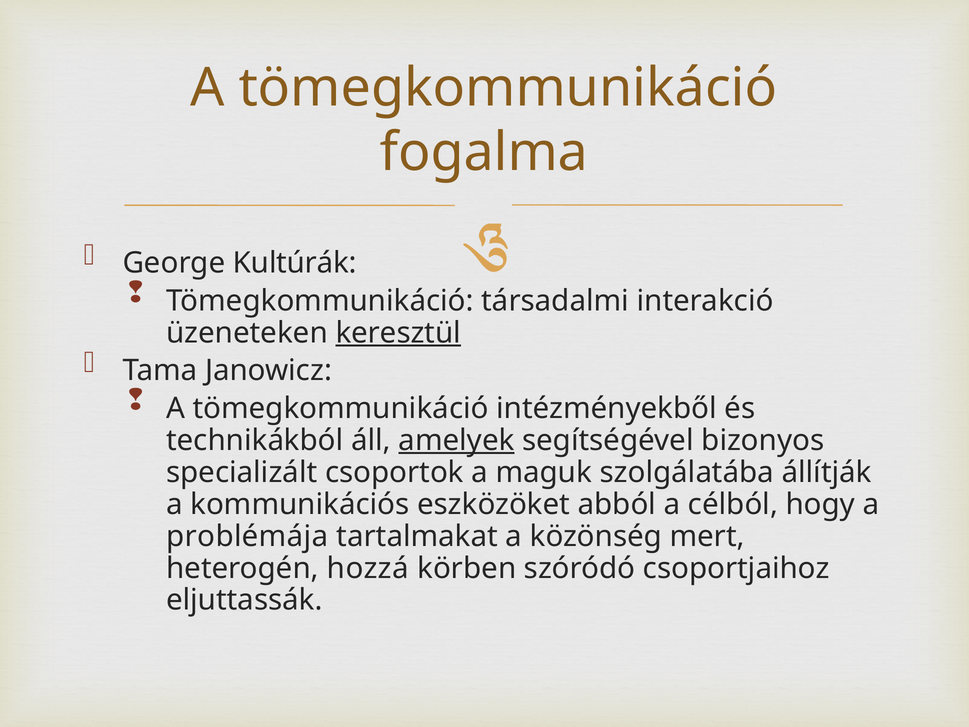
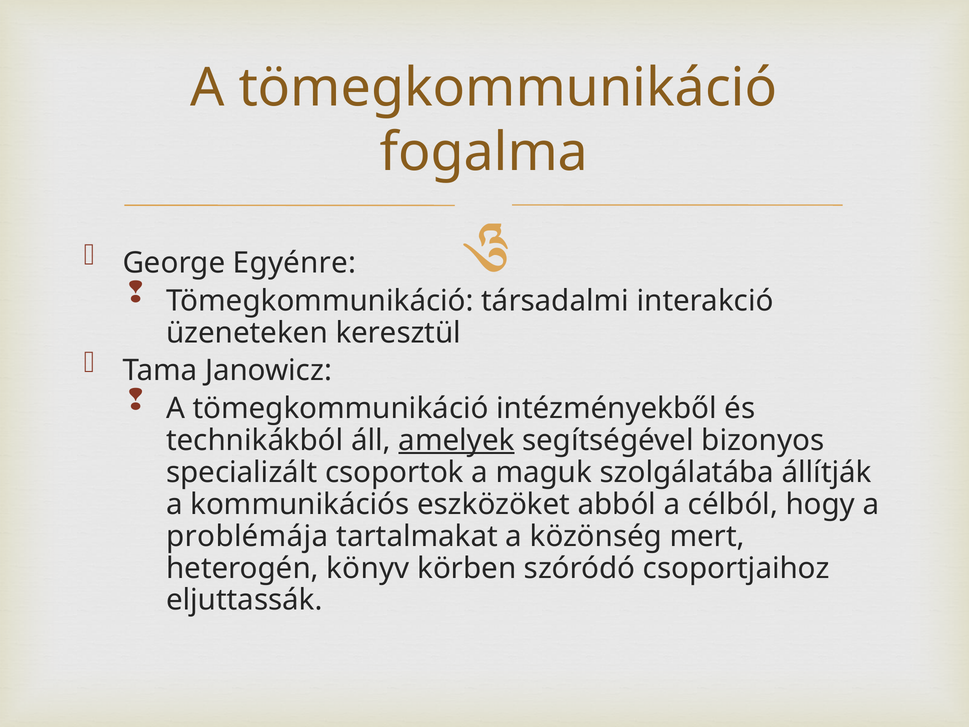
Kultúrák: Kultúrák -> Egyénre
keresztül underline: present -> none
hozzá: hozzá -> könyv
